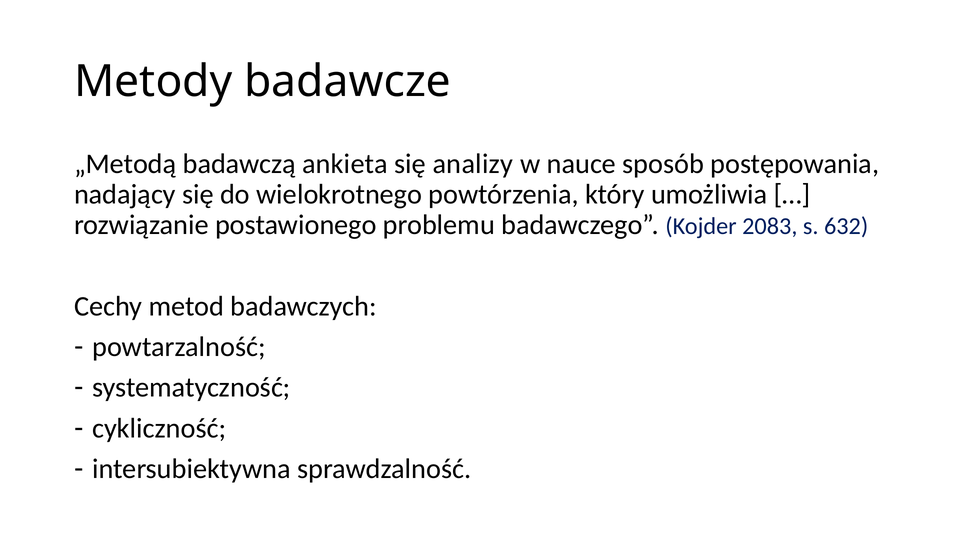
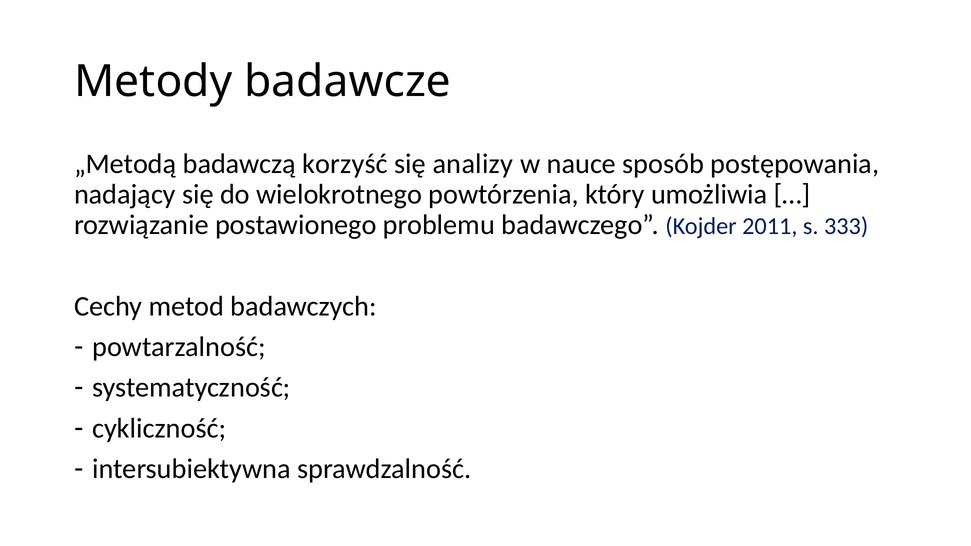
ankieta: ankieta -> korzyść
2083: 2083 -> 2011
632: 632 -> 333
